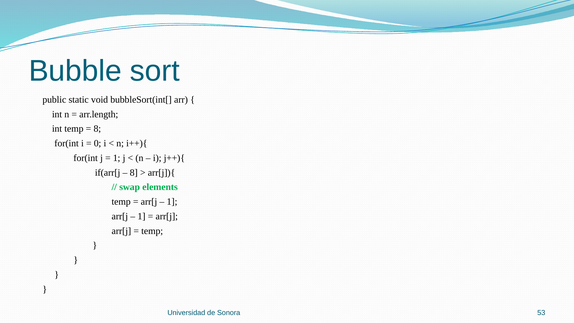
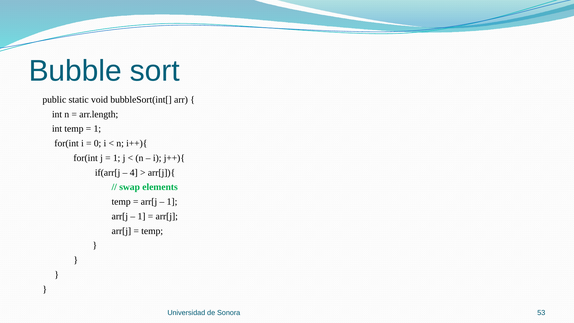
8 at (97, 129): 8 -> 1
8 at (134, 173): 8 -> 4
